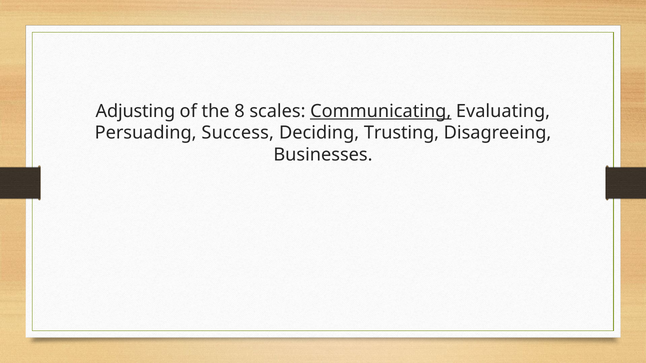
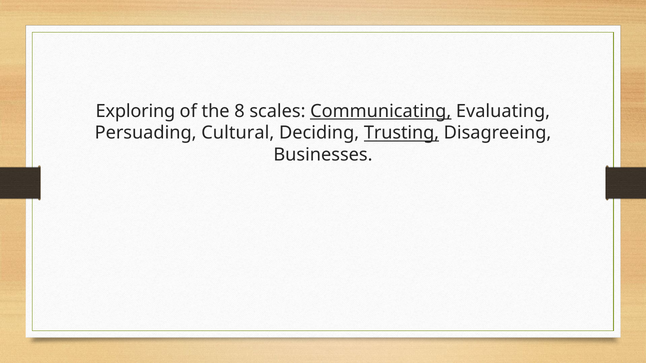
Adjusting: Adjusting -> Exploring
Success: Success -> Cultural
Trusting underline: none -> present
